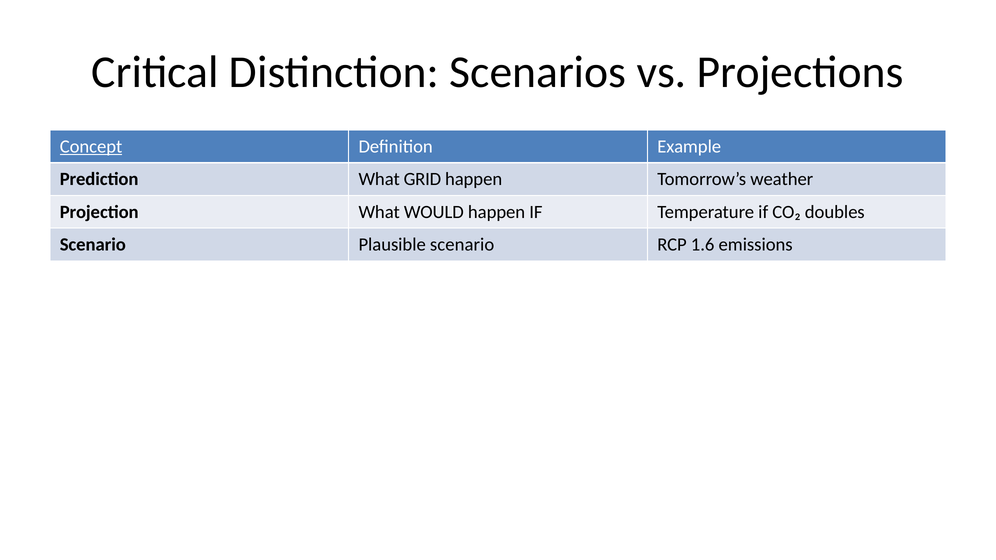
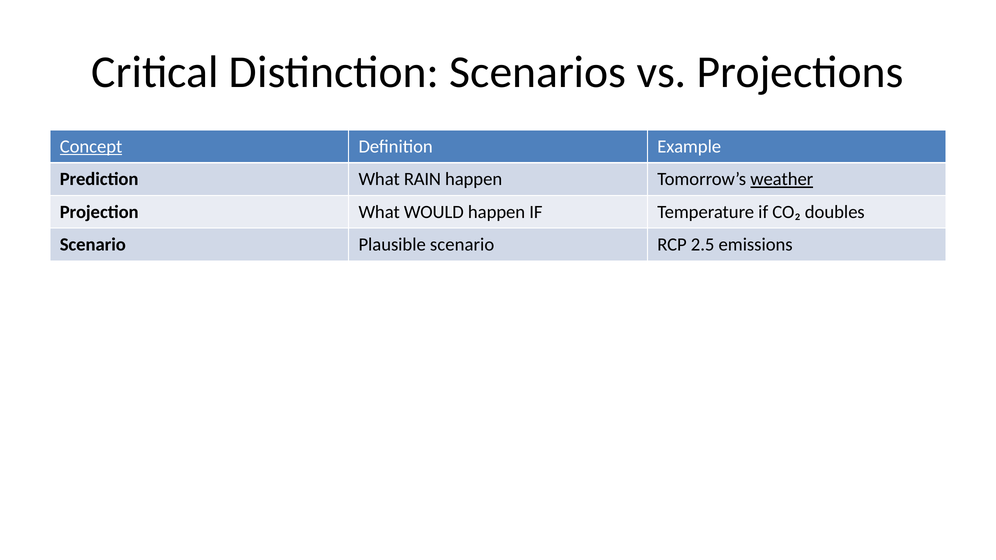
GRID: GRID -> RAIN
weather underline: none -> present
1.6: 1.6 -> 2.5
